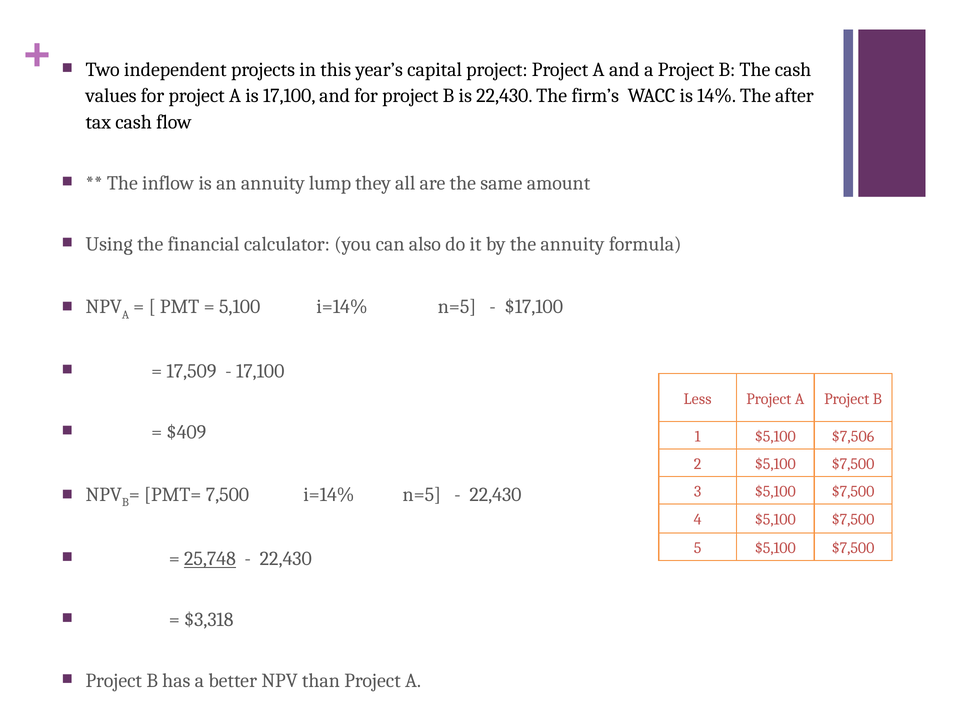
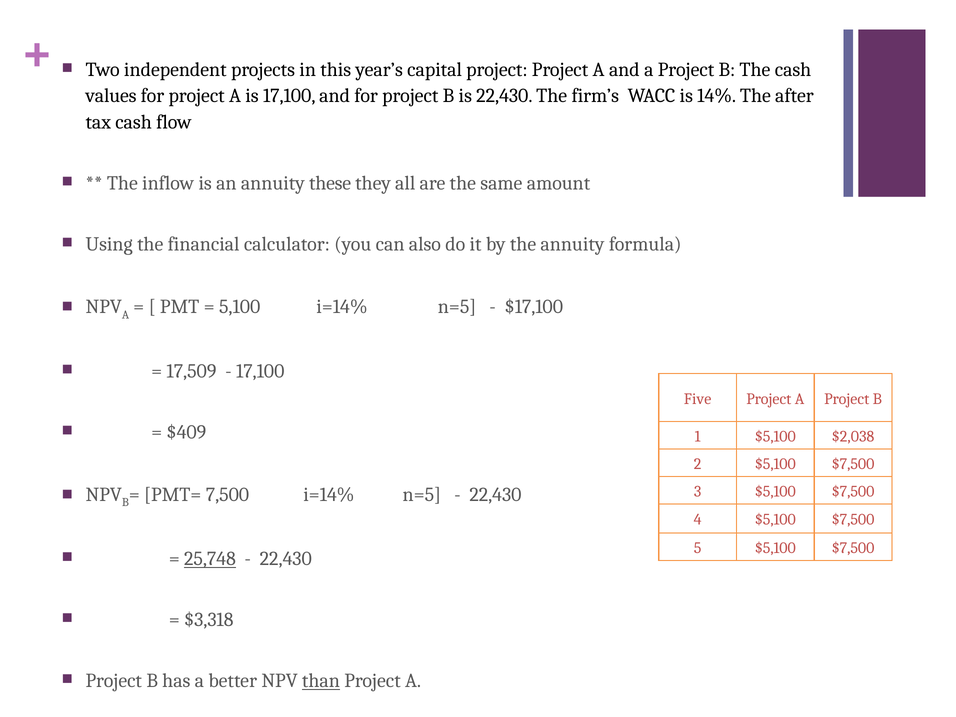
lump: lump -> these
Less: Less -> Five
$7,506: $7,506 -> $2,038
than underline: none -> present
